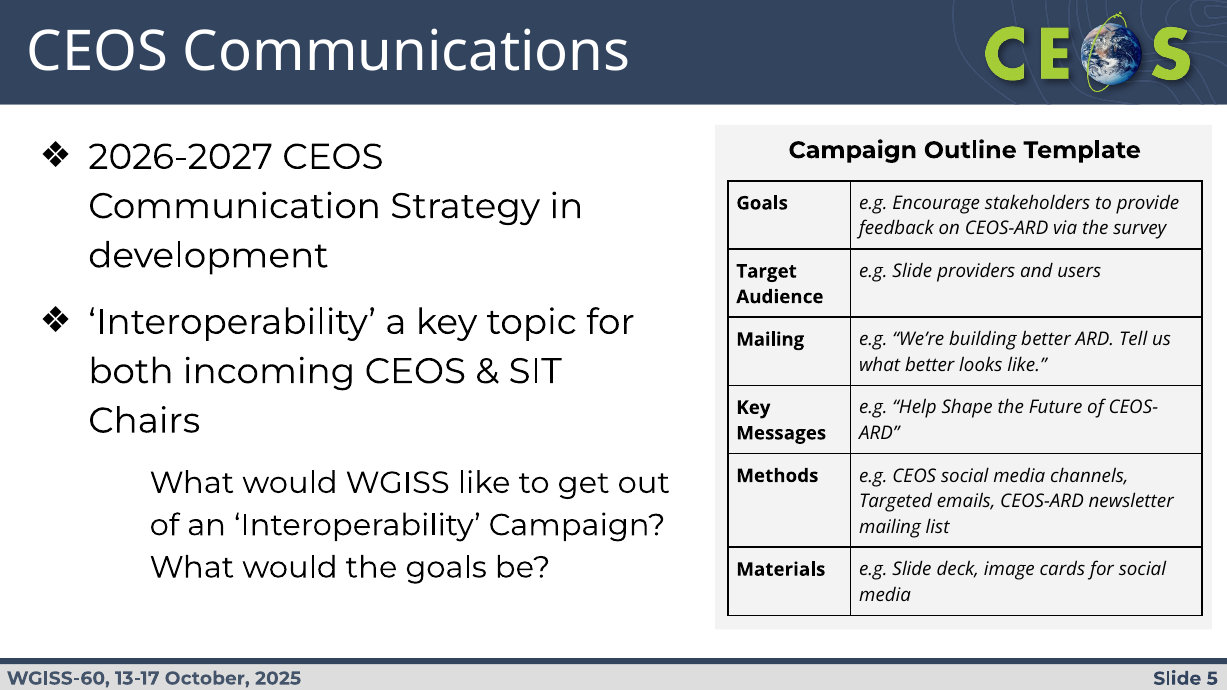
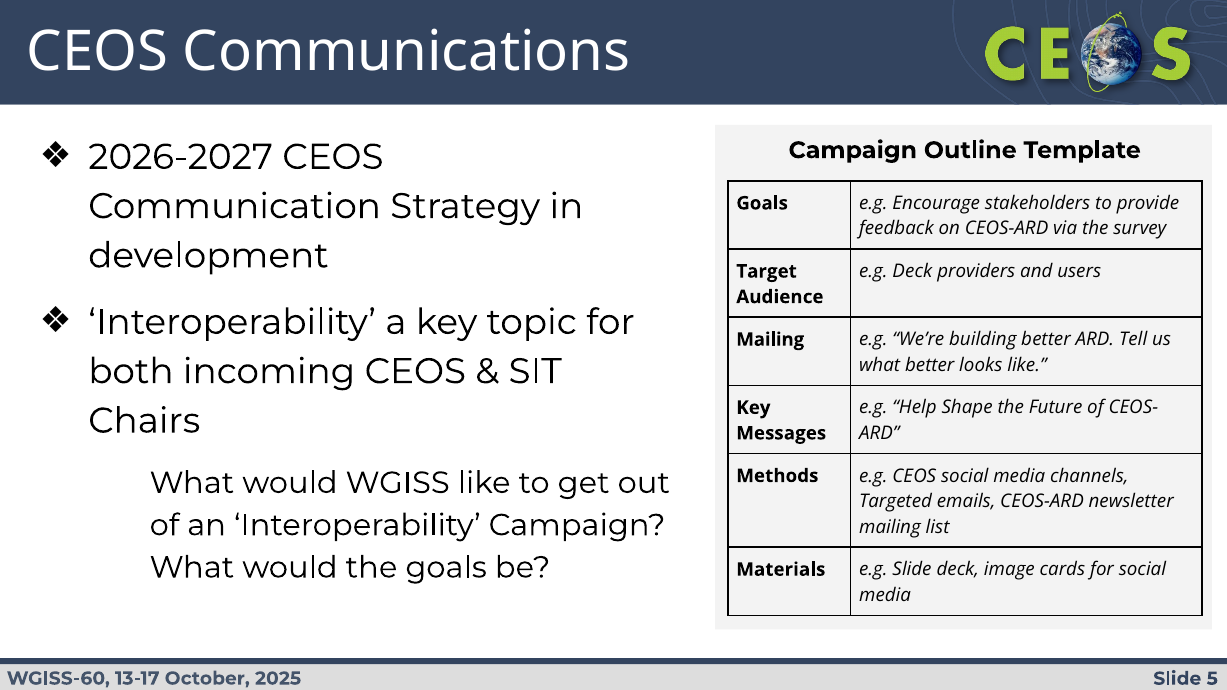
Slide at (912, 271): Slide -> Deck
